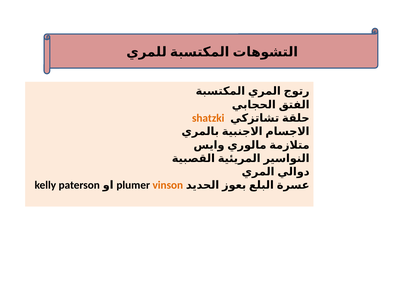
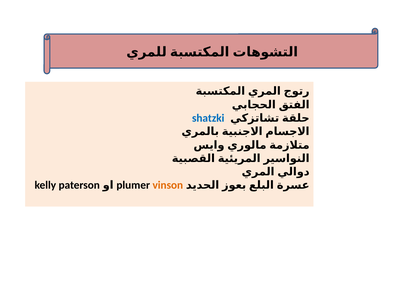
shatzki colour: orange -> blue
